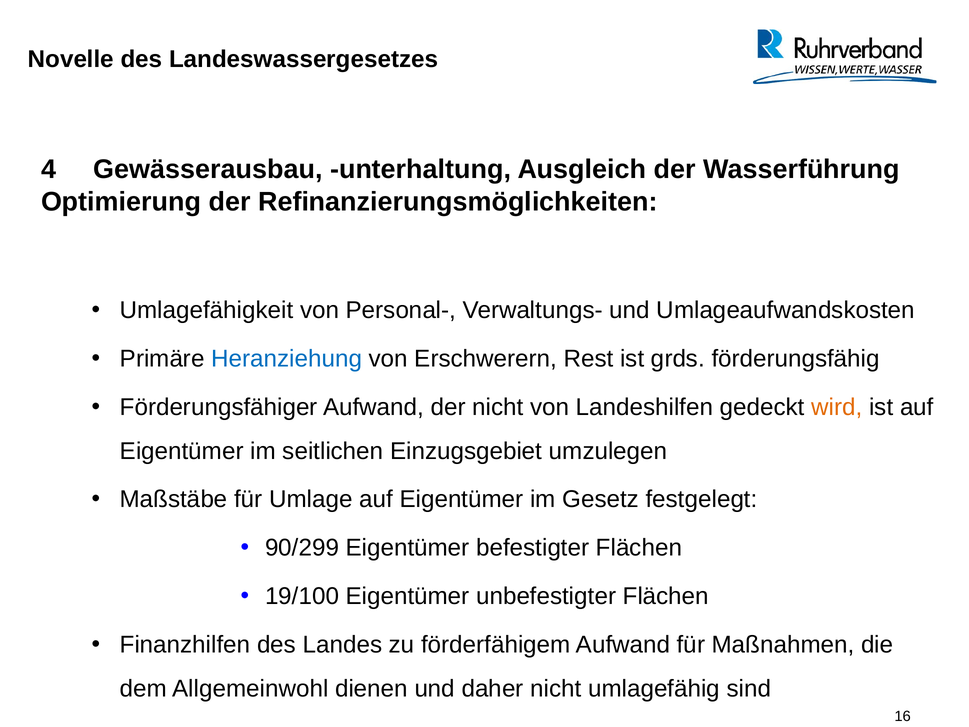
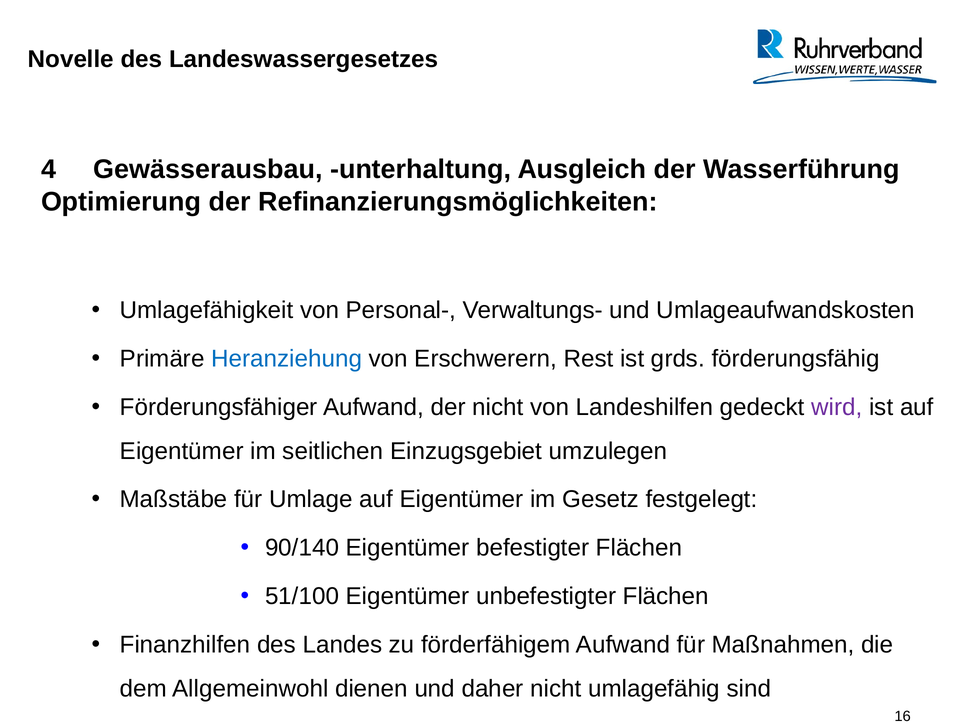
wird colour: orange -> purple
90/299: 90/299 -> 90/140
19/100: 19/100 -> 51/100
